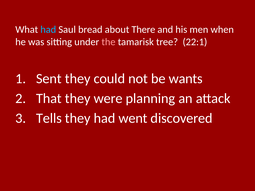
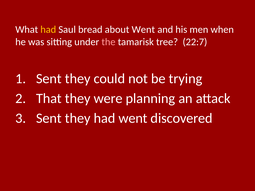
had at (48, 30) colour: light blue -> yellow
about There: There -> Went
22:1: 22:1 -> 22:7
wants: wants -> trying
Tells at (49, 118): Tells -> Sent
